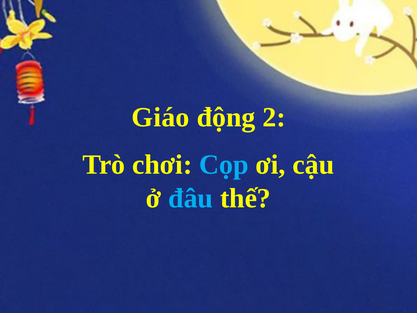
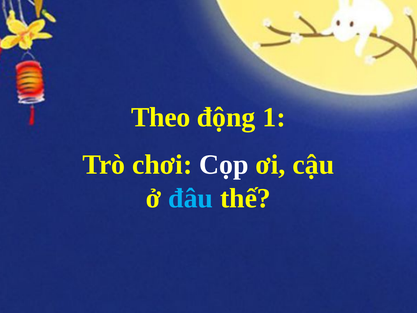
Giáo: Giáo -> Theo
2: 2 -> 1
Cọp colour: light blue -> white
